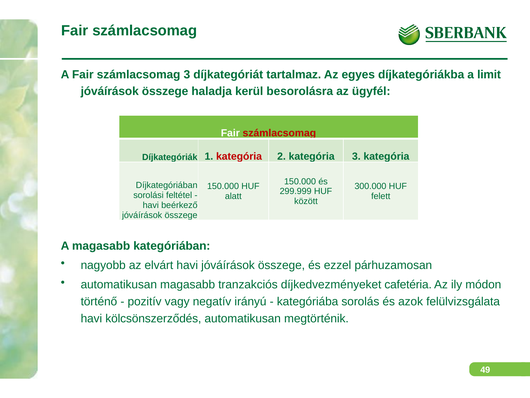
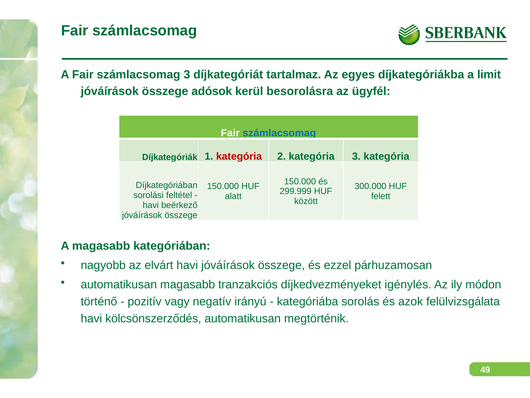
haladja: haladja -> adósok
számlacsomag at (279, 133) colour: red -> blue
cafetéria: cafetéria -> igénylés
